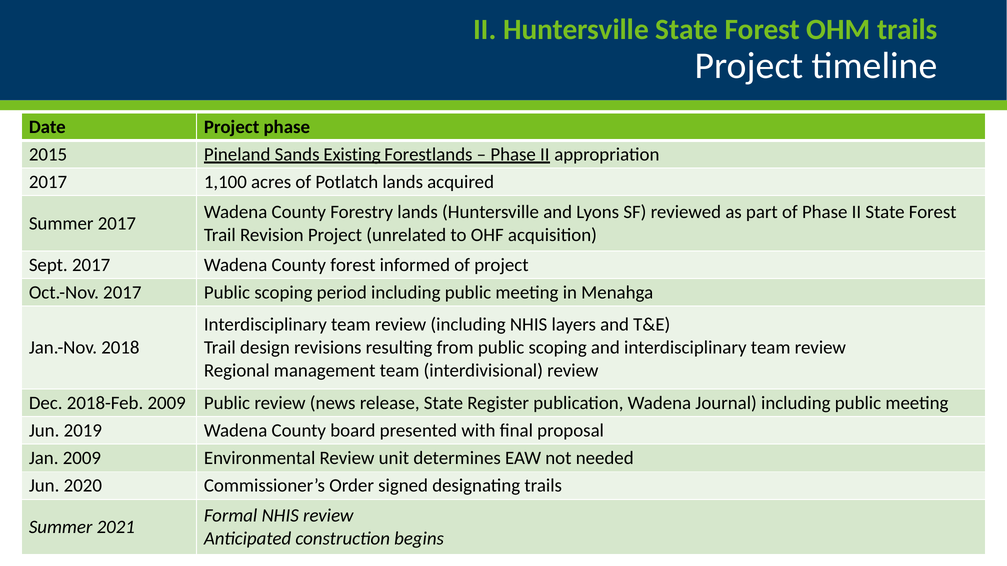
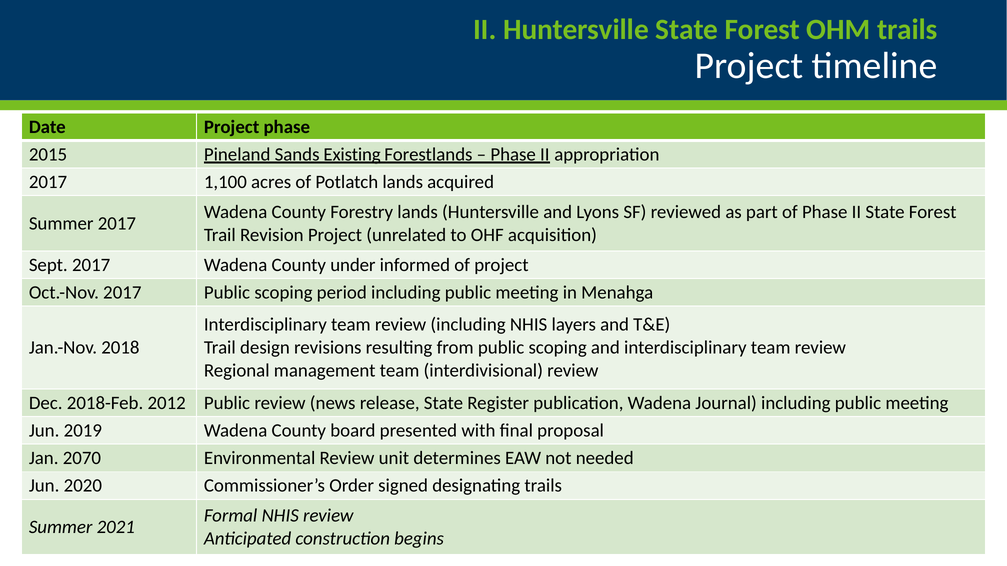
County forest: forest -> under
2018-Feb 2009: 2009 -> 2012
Jan 2009: 2009 -> 2070
